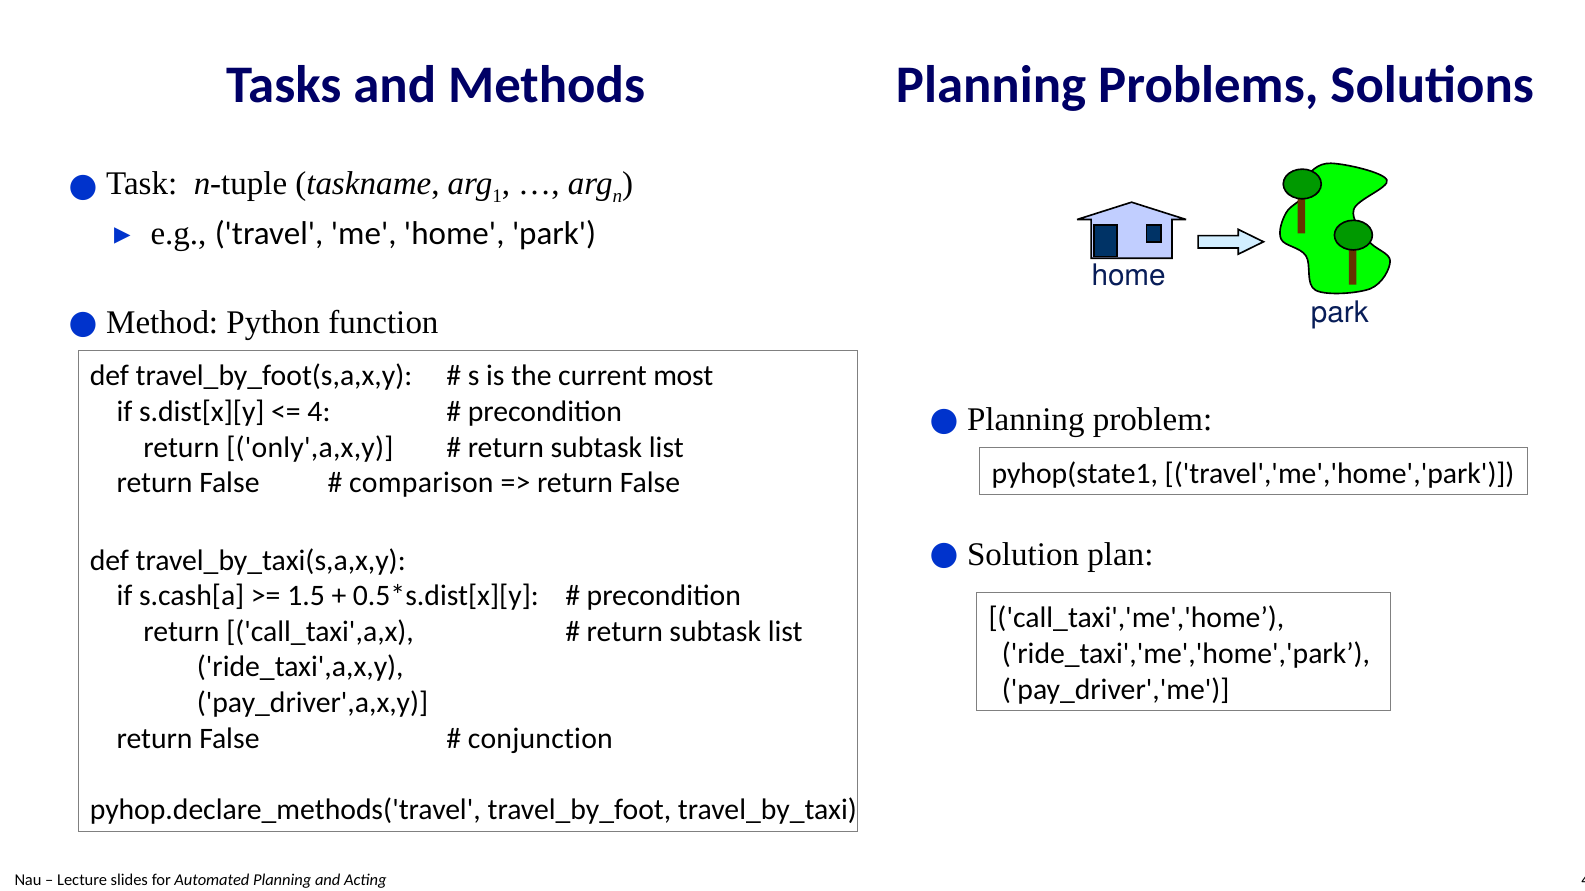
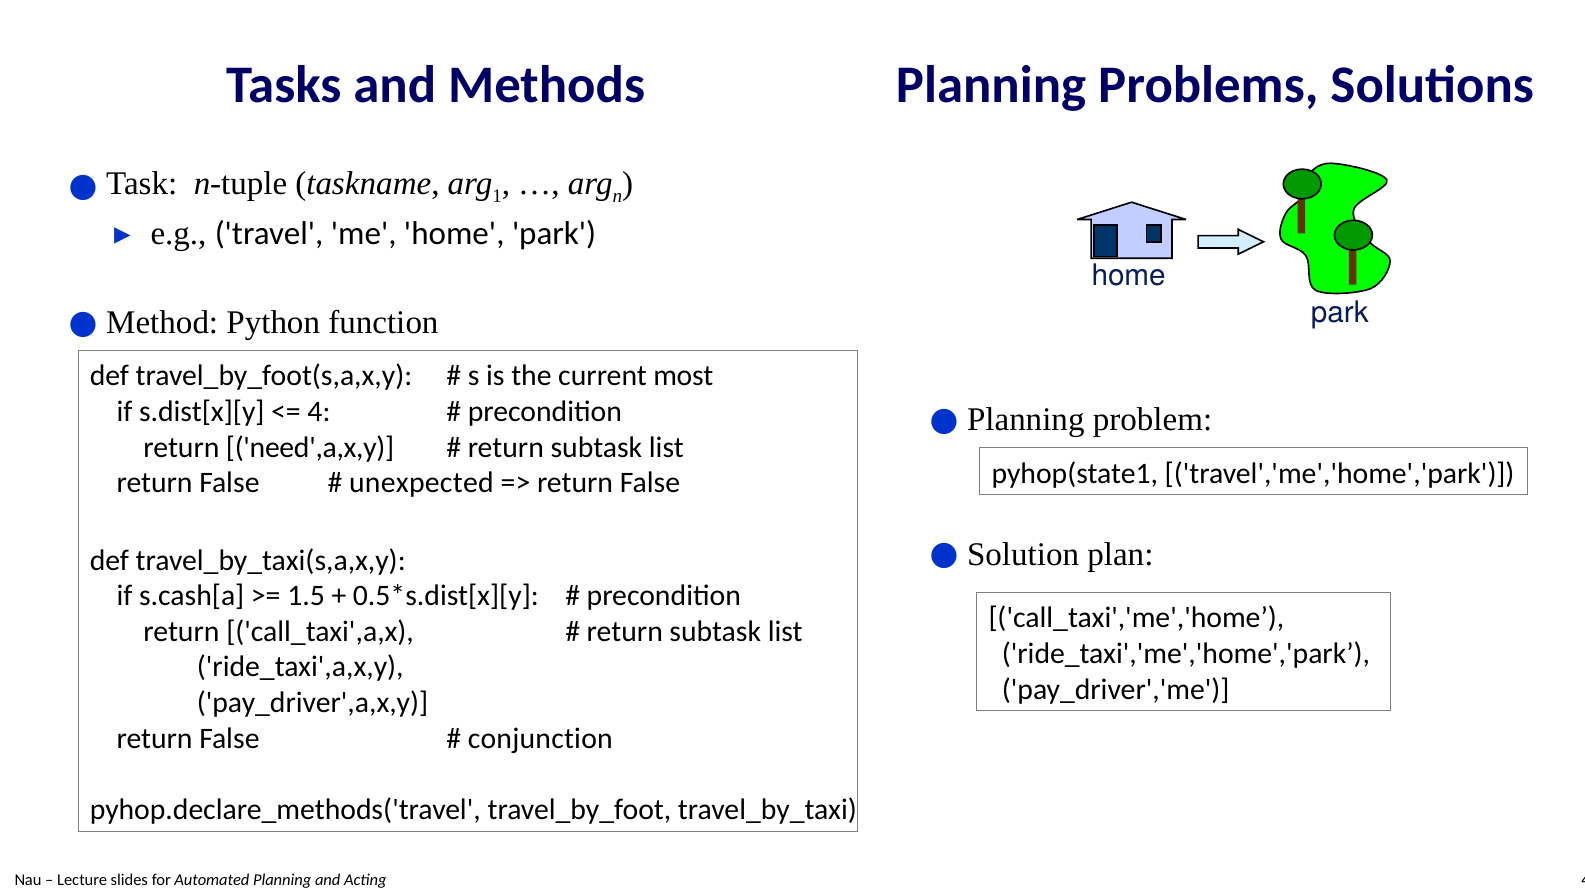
only',a,x,y: only',a,x,y -> need',a,x,y
comparison: comparison -> unexpected
